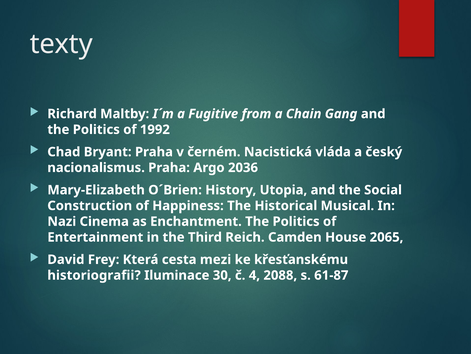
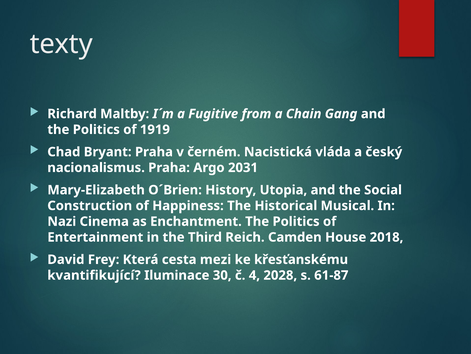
1992: 1992 -> 1919
2036: 2036 -> 2031
2065: 2065 -> 2018
historiografii: historiografii -> kvantifikující
2088: 2088 -> 2028
